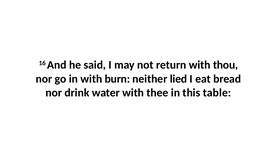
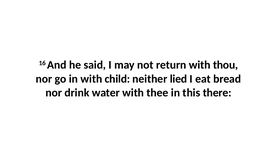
burn: burn -> child
table: table -> there
